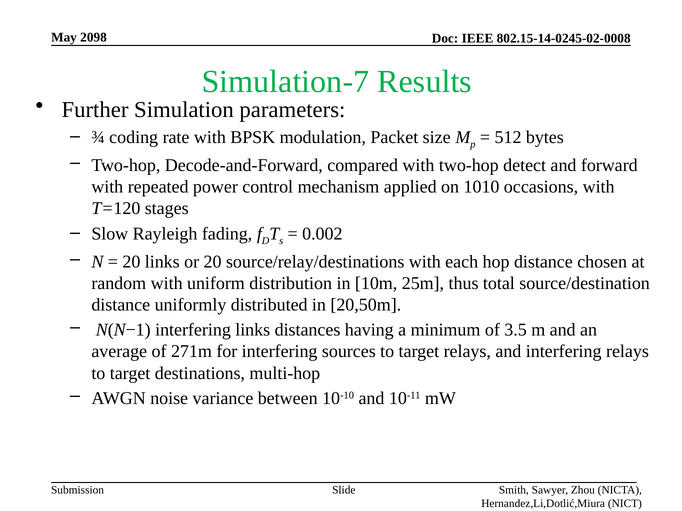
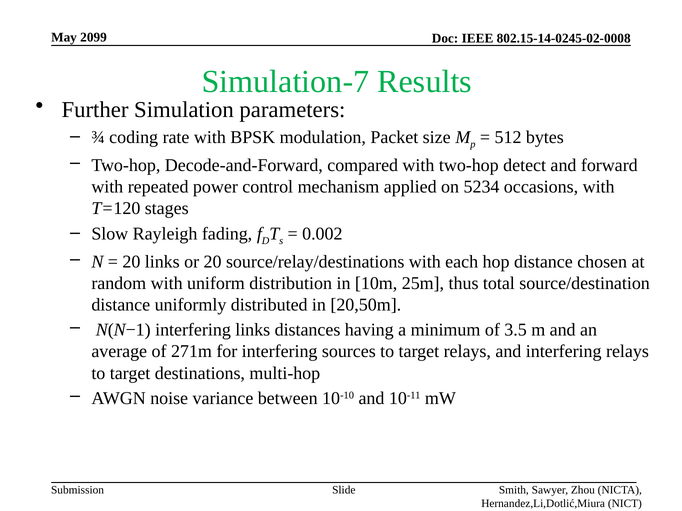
2098: 2098 -> 2099
1010: 1010 -> 5234
